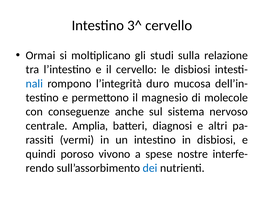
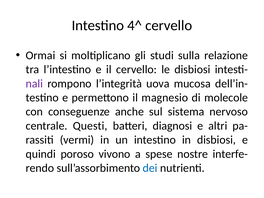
3^: 3^ -> 4^
nali colour: blue -> purple
duro: duro -> uova
Amplia: Amplia -> Questi
